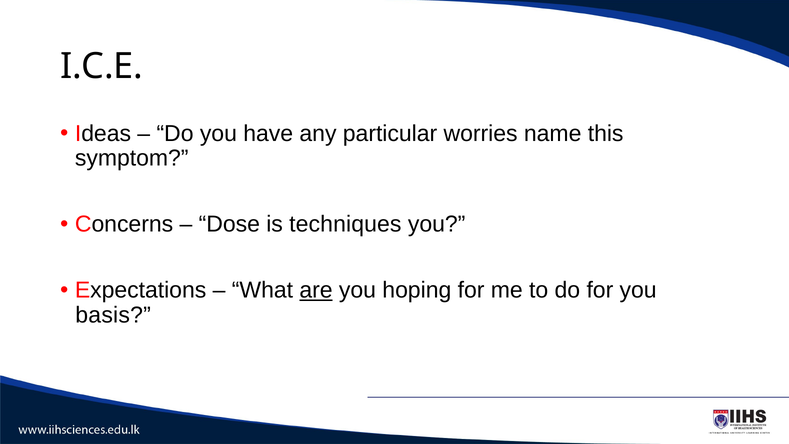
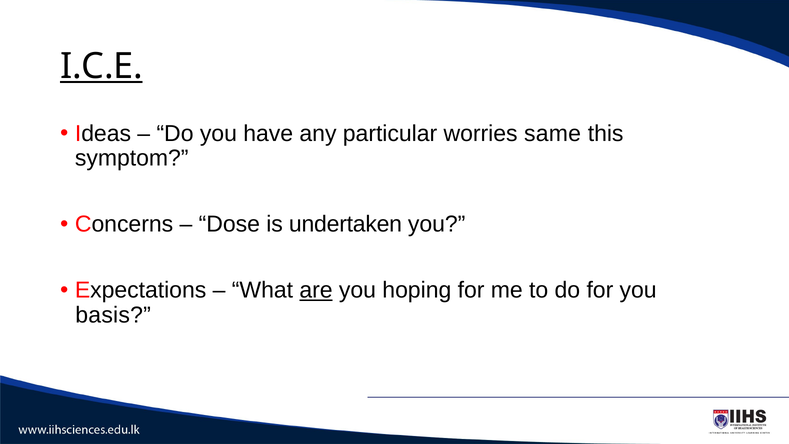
I.C.E underline: none -> present
name: name -> same
techniques: techniques -> undertaken
